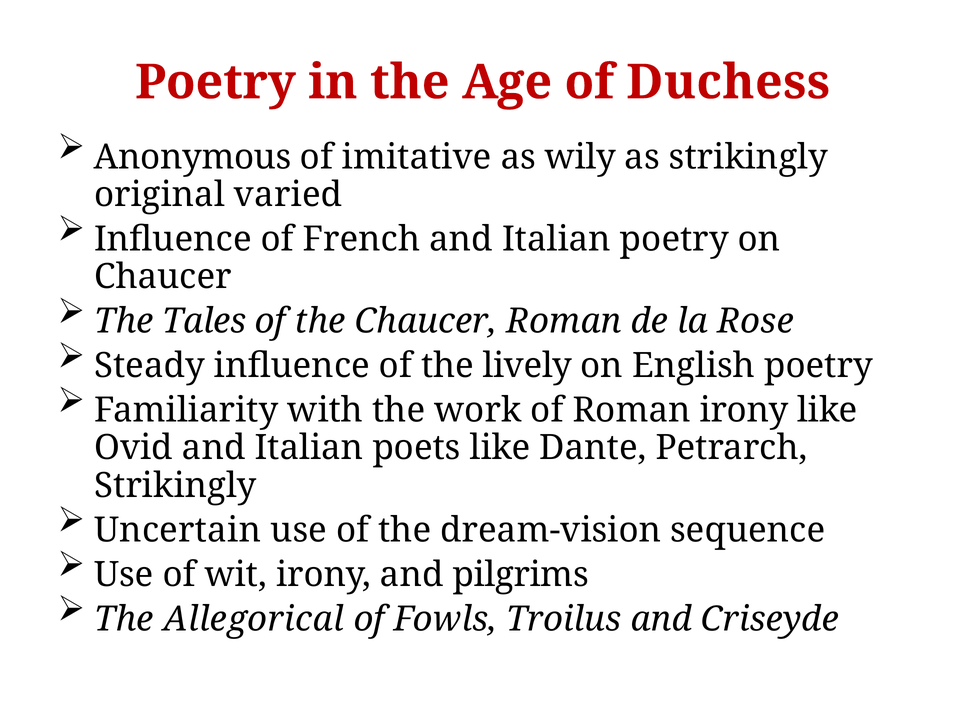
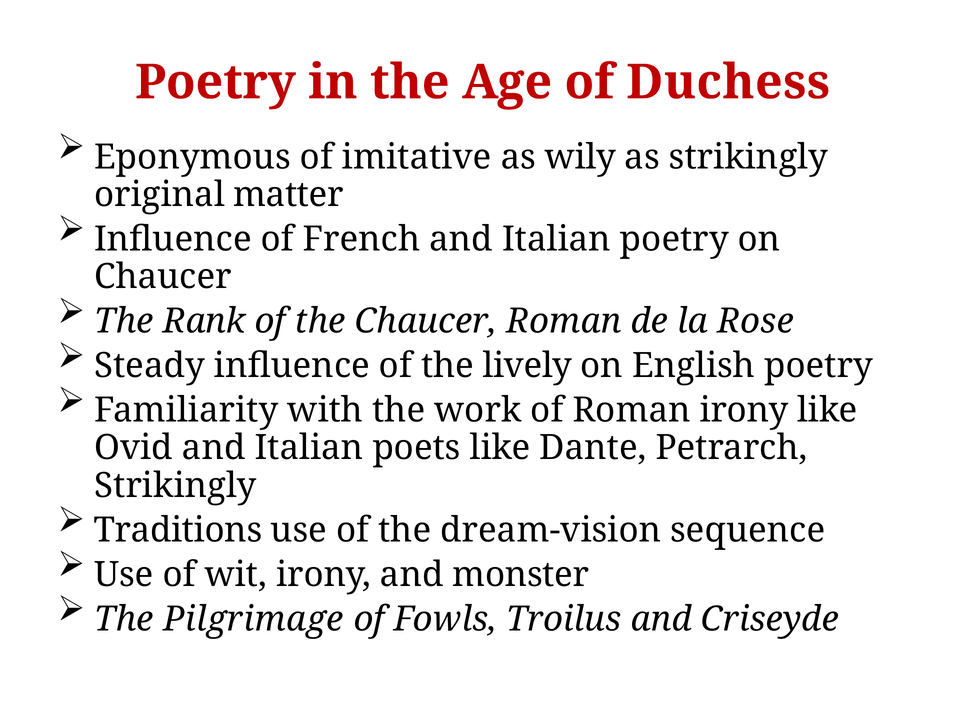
Anonymous: Anonymous -> Eponymous
varied: varied -> matter
Tales: Tales -> Rank
Uncertain: Uncertain -> Traditions
pilgrims: pilgrims -> monster
Allegorical: Allegorical -> Pilgrimage
